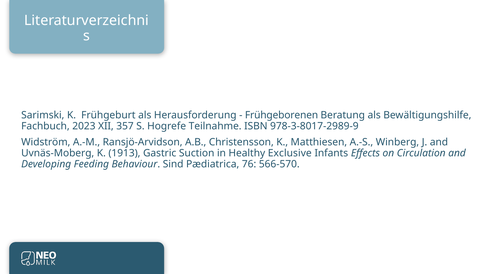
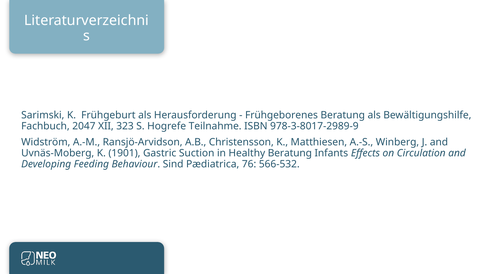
Frühgeborenen: Frühgeborenen -> Frühgeborenes
2023: 2023 -> 2047
357: 357 -> 323
1913: 1913 -> 1901
Healthy Exclusive: Exclusive -> Beratung
566-570: 566-570 -> 566-532
